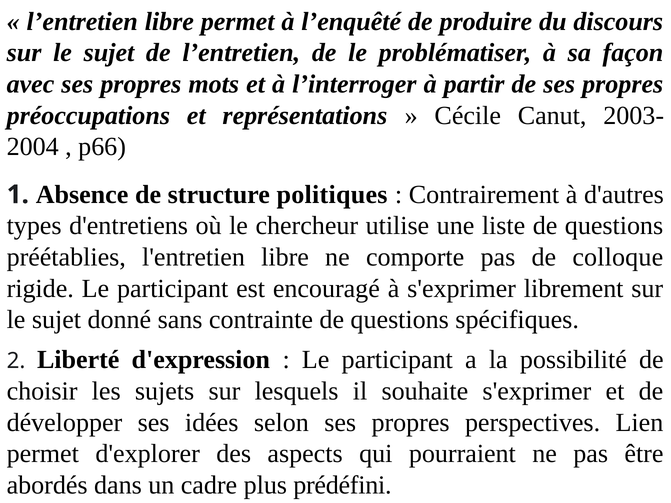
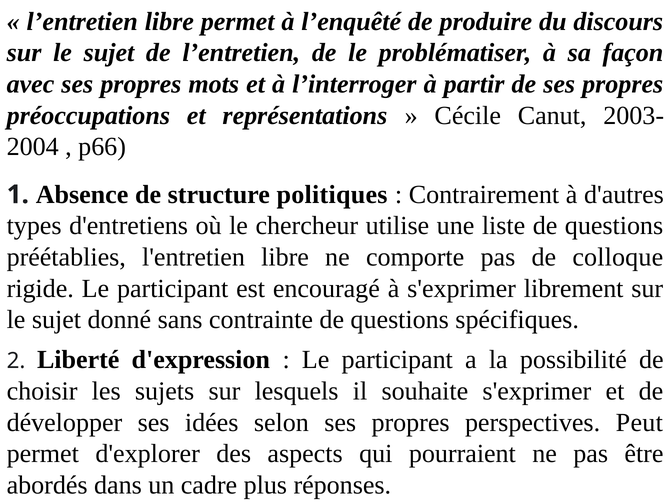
Lien: Lien -> Peut
prédéfini: prédéfini -> réponses
